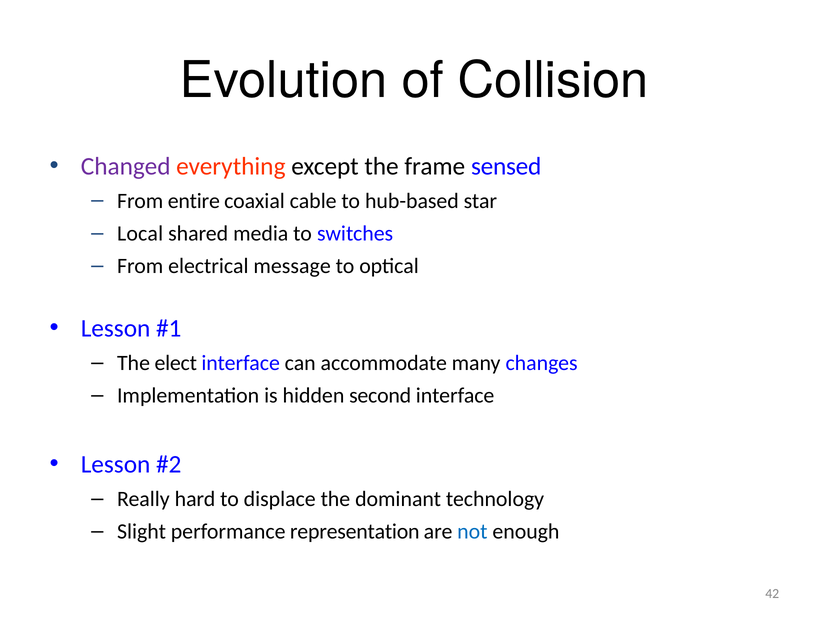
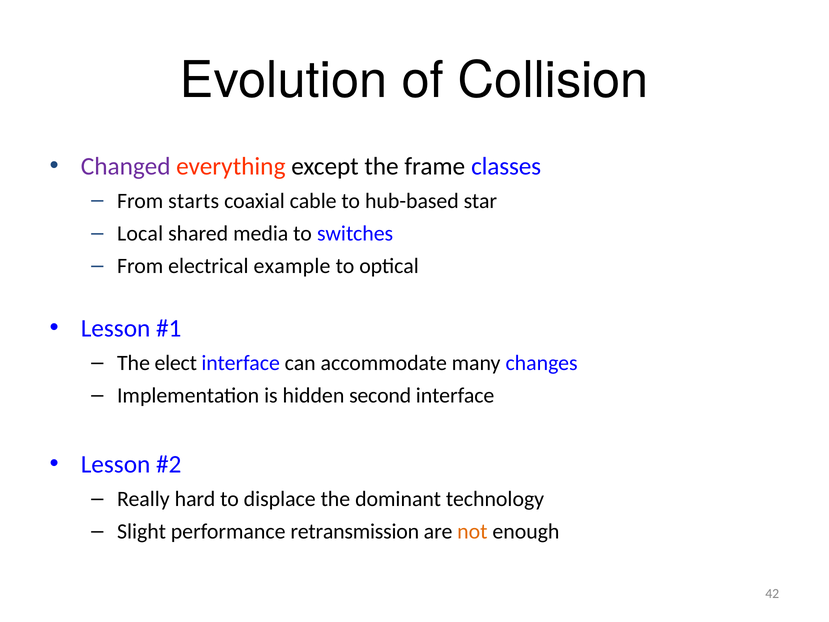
sensed: sensed -> classes
entire: entire -> starts
message: message -> example
representation: representation -> retransmission
not colour: blue -> orange
